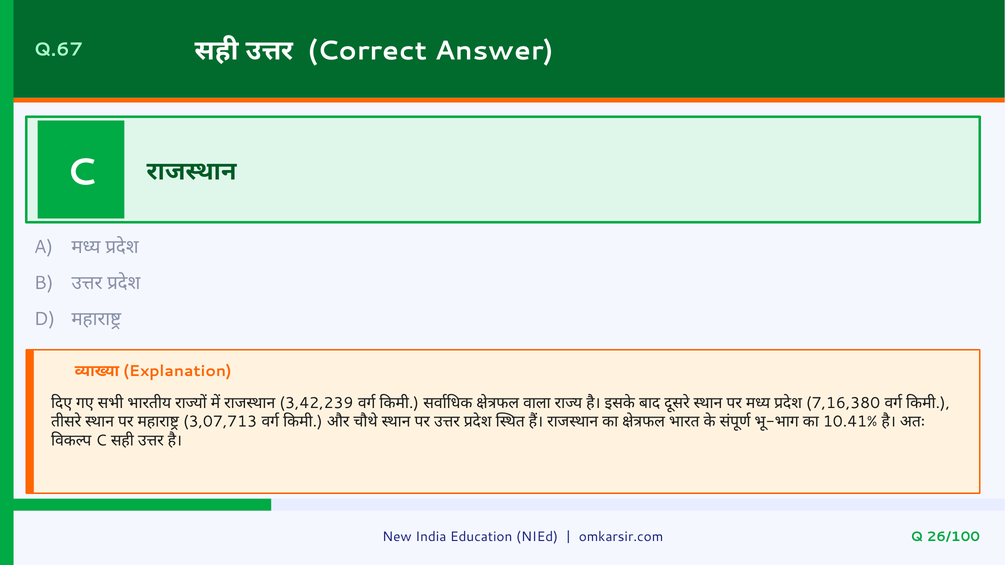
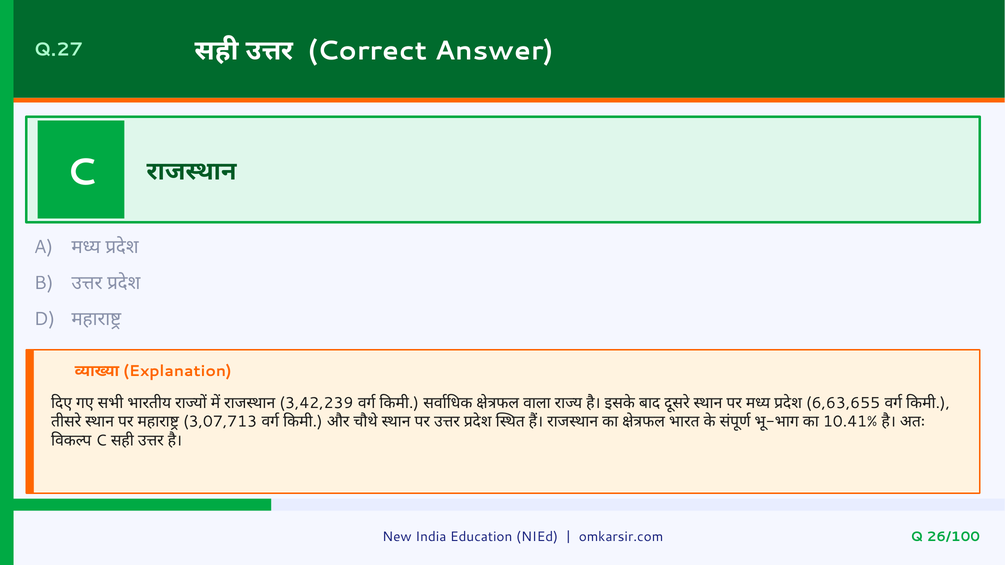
Q.67: Q.67 -> Q.27
7,16,380: 7,16,380 -> 6,63,655
